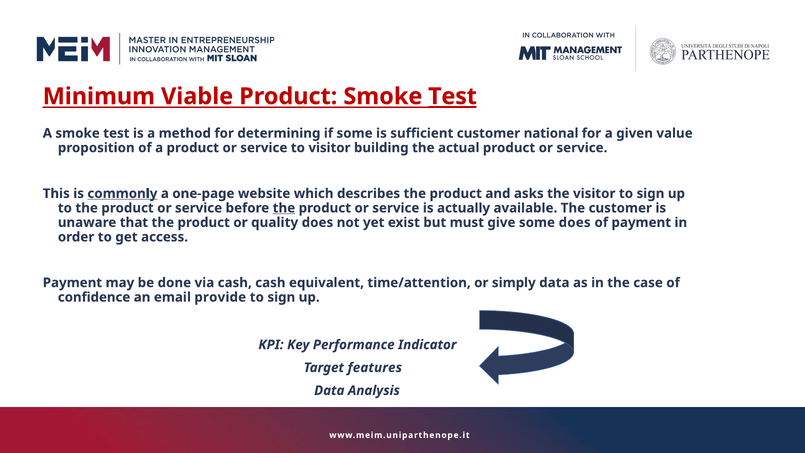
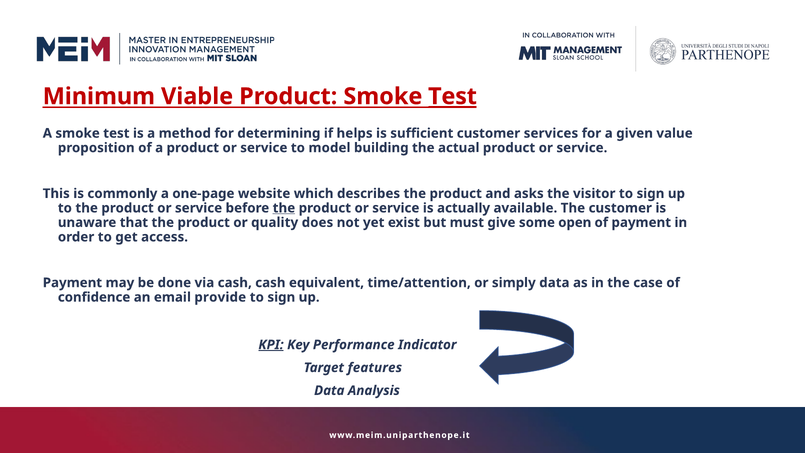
if some: some -> helps
national: national -> services
to visitor: visitor -> model
commonly underline: present -> none
some does: does -> open
KPI underline: none -> present
